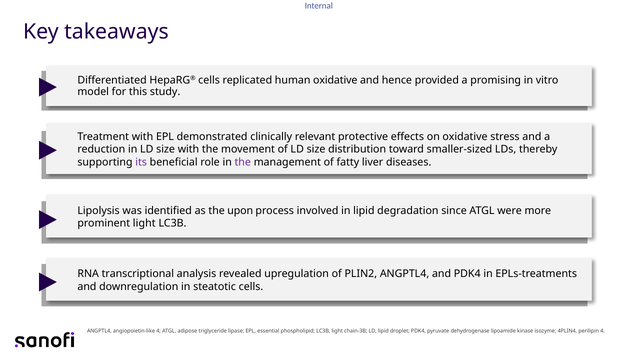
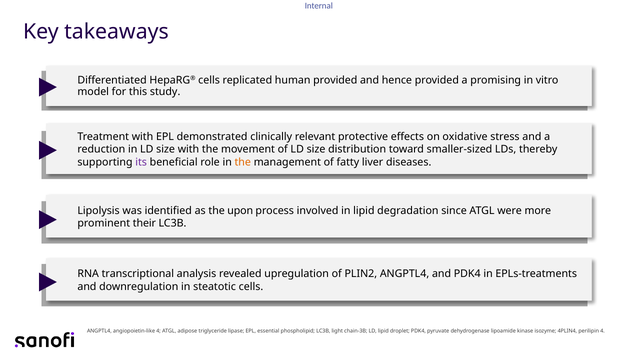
human oxidative: oxidative -> provided
the at (243, 162) colour: purple -> orange
prominent light: light -> their
